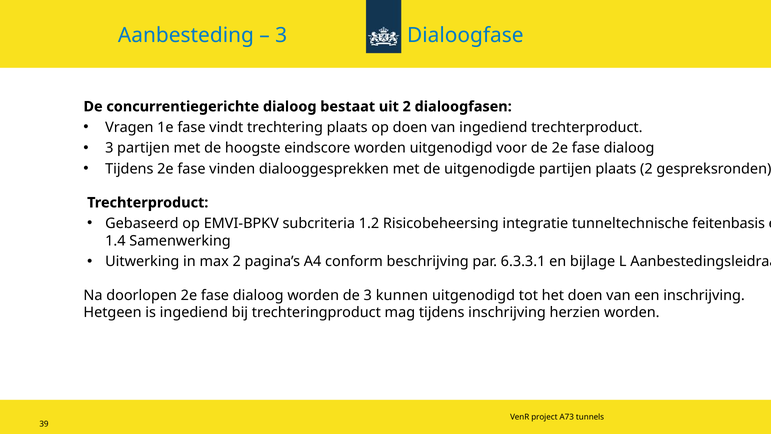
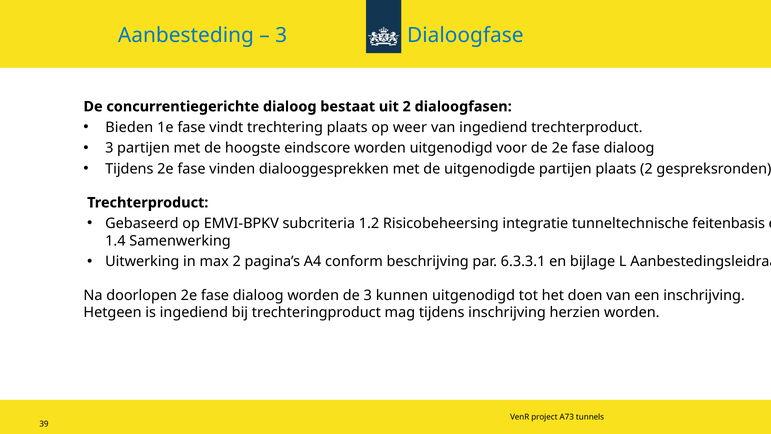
Vragen: Vragen -> Bieden
op doen: doen -> weer
